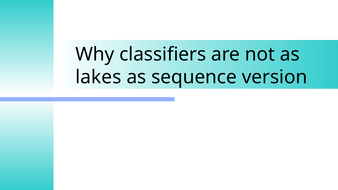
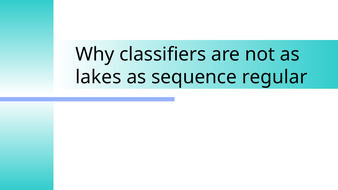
version: version -> regular
